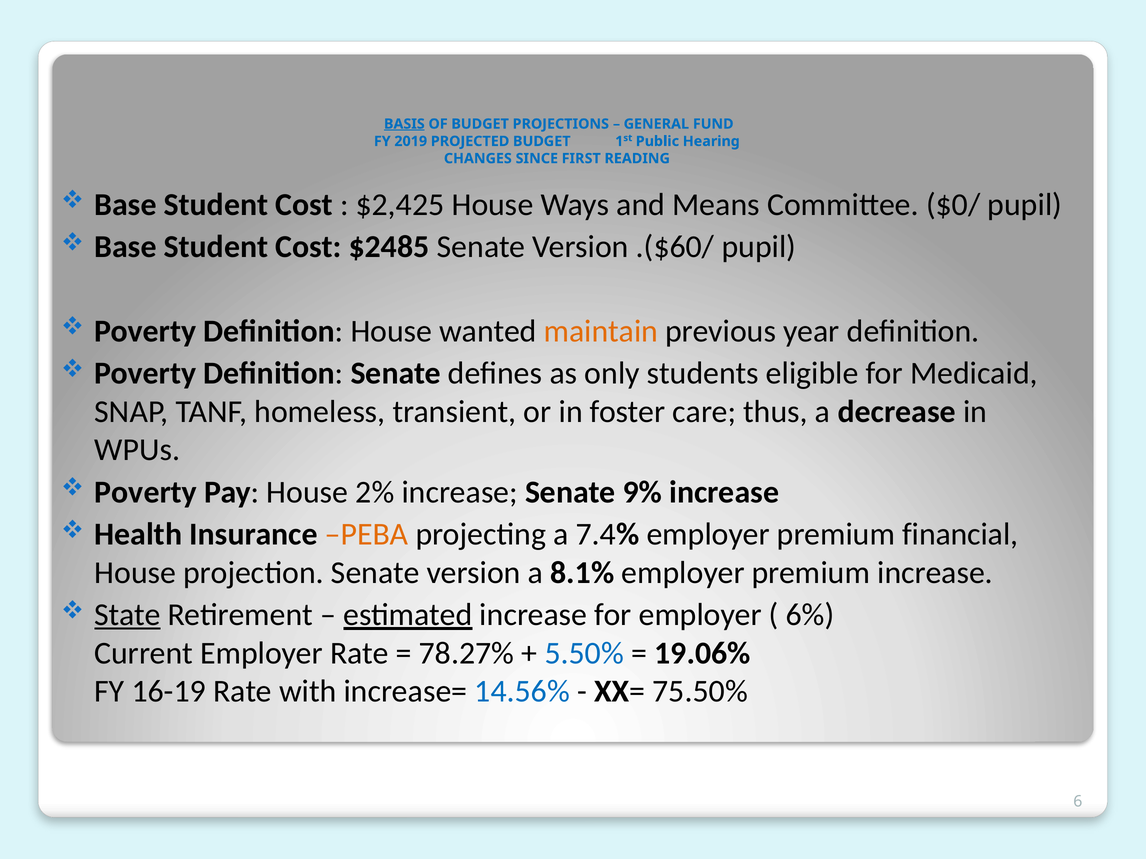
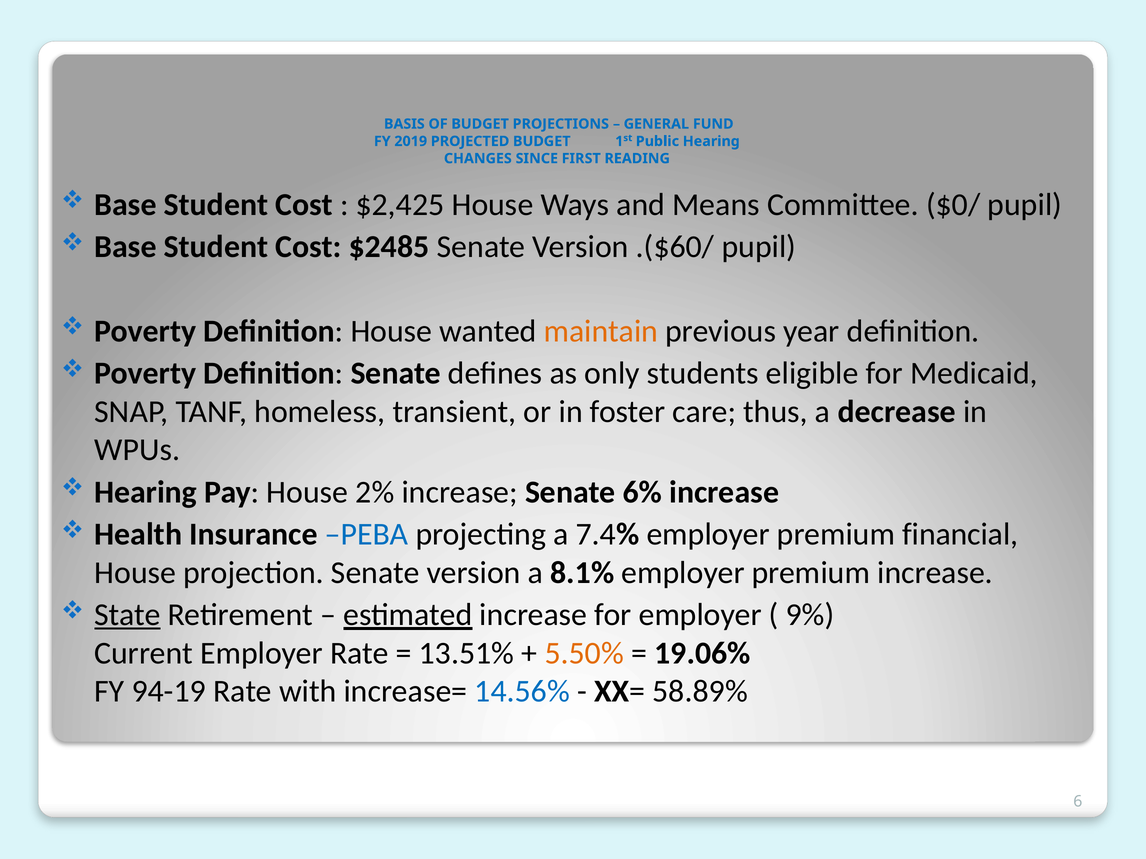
BASIS underline: present -> none
Poverty at (146, 492): Poverty -> Hearing
9%: 9% -> 6%
PEBA colour: orange -> blue
6%: 6% -> 9%
78.27%: 78.27% -> 13.51%
5.50% colour: blue -> orange
16-19: 16-19 -> 94-19
75.50%: 75.50% -> 58.89%
